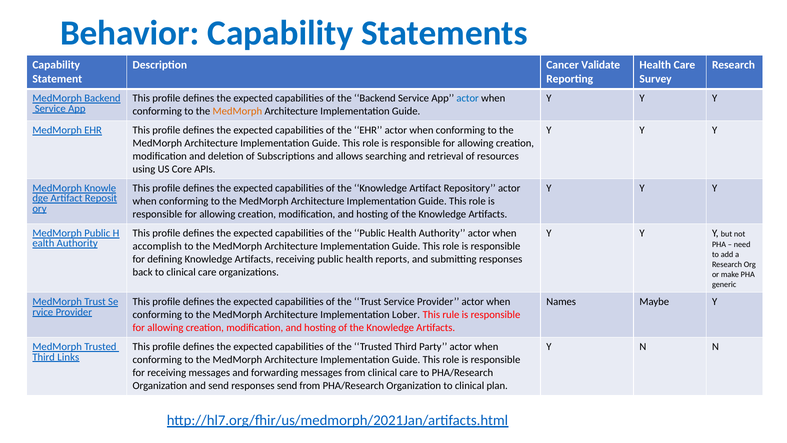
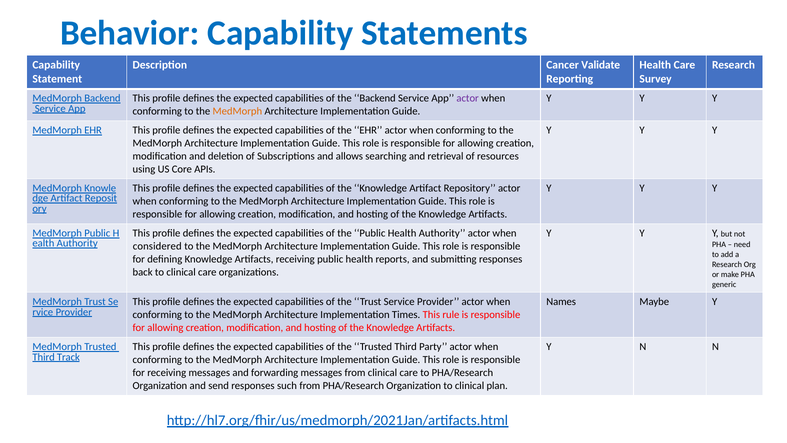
actor at (468, 98) colour: blue -> purple
accomplish: accomplish -> considered
Lober: Lober -> Times
Links: Links -> Track
responses send: send -> such
